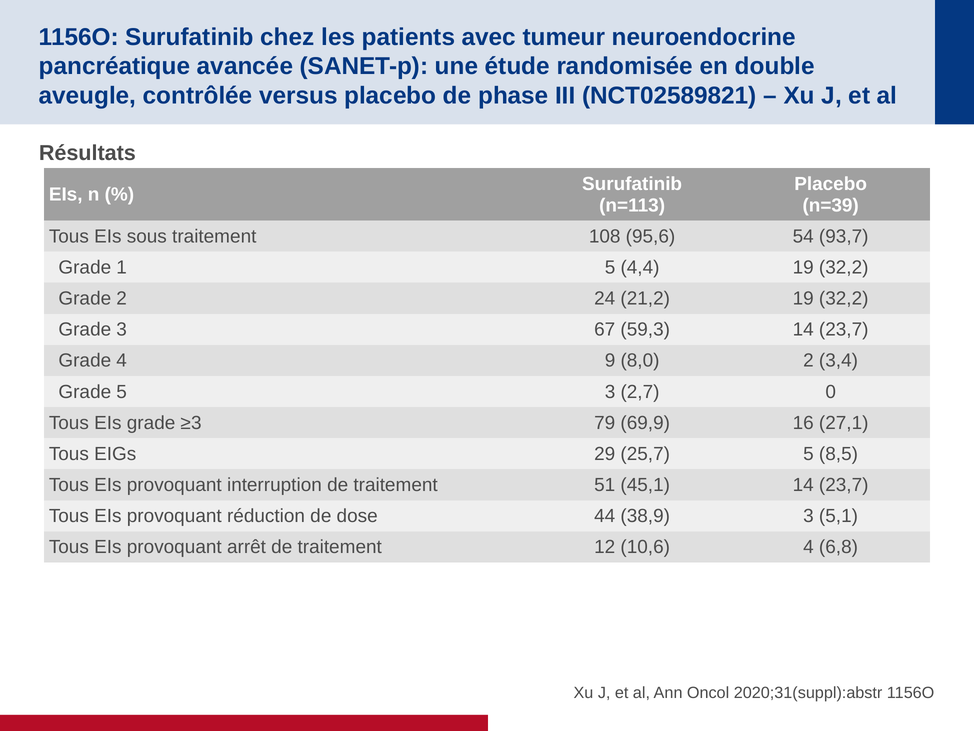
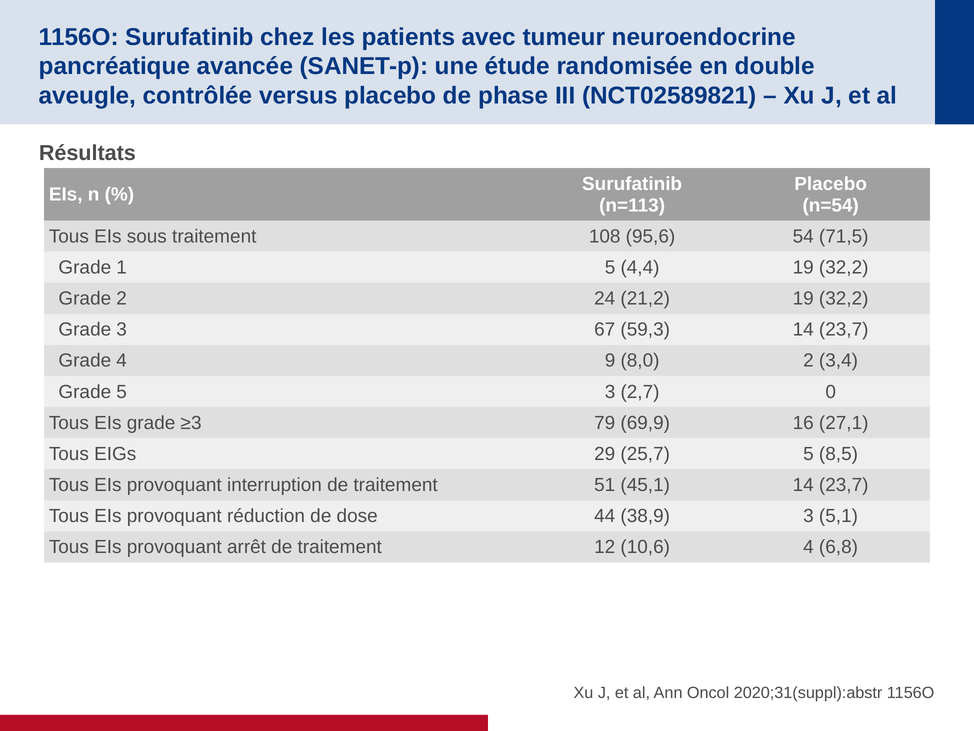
n=39: n=39 -> n=54
93,7: 93,7 -> 71,5
